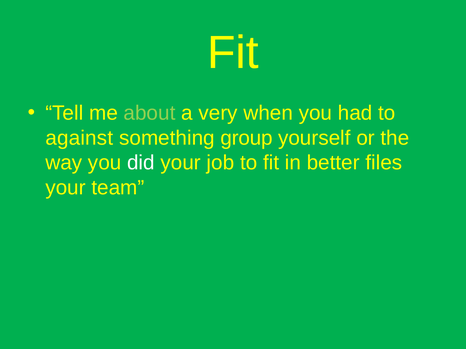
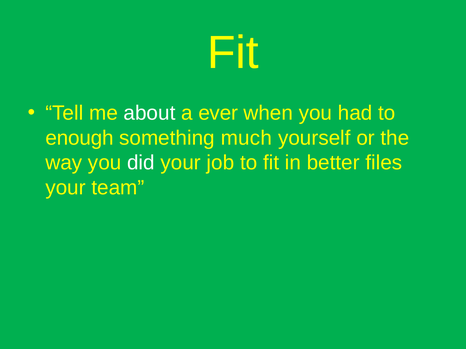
about colour: light green -> white
very: very -> ever
against: against -> enough
group: group -> much
